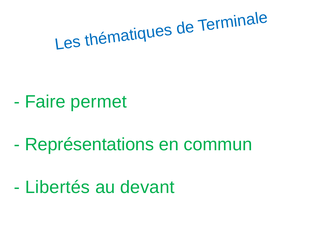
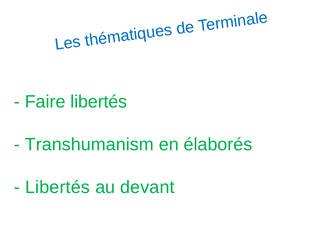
Faire permet: permet -> libertés
Représentations: Représentations -> Transhumanism
commun: commun -> élaborés
